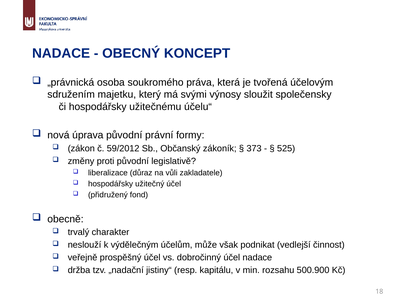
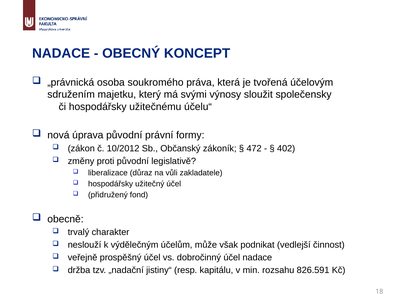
59/2012: 59/2012 -> 10/2012
373: 373 -> 472
525: 525 -> 402
500.900: 500.900 -> 826.591
